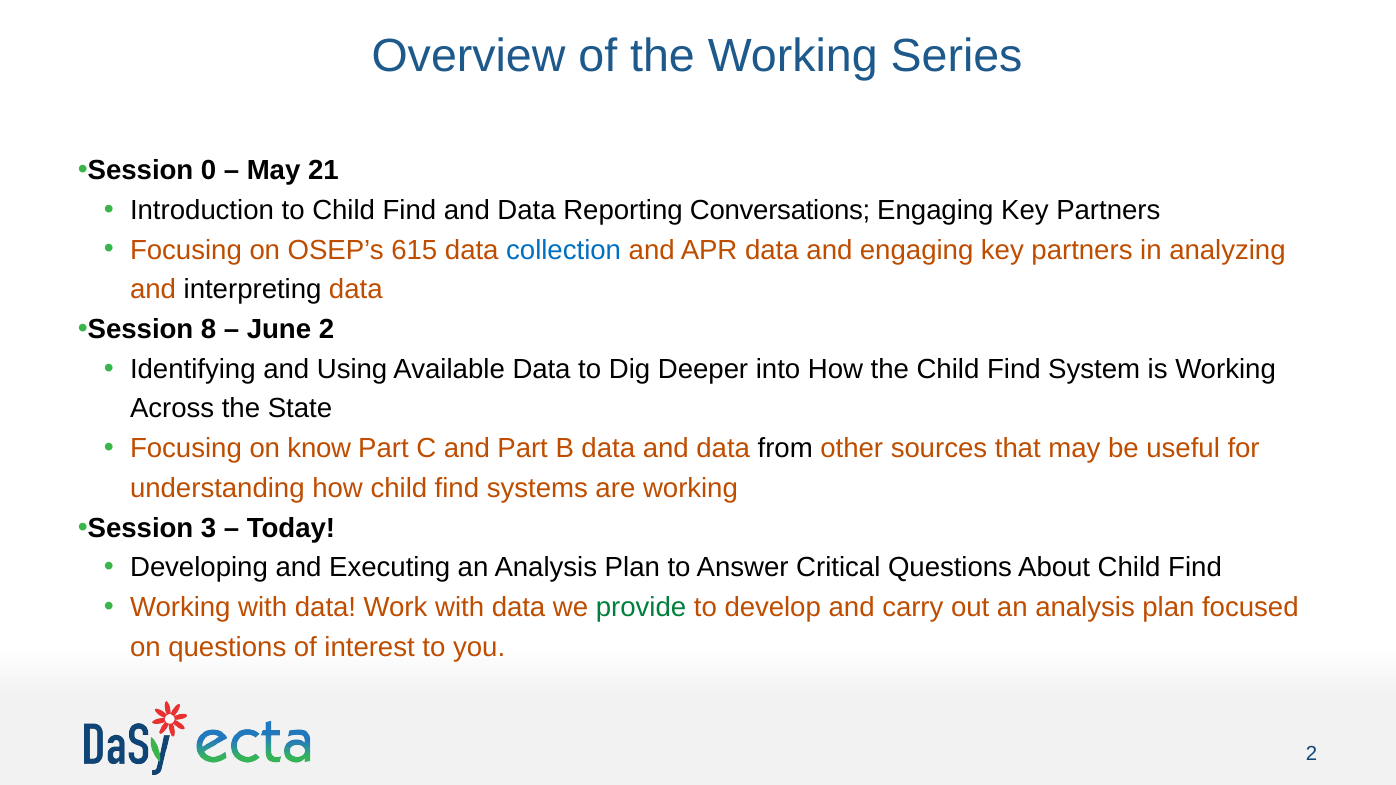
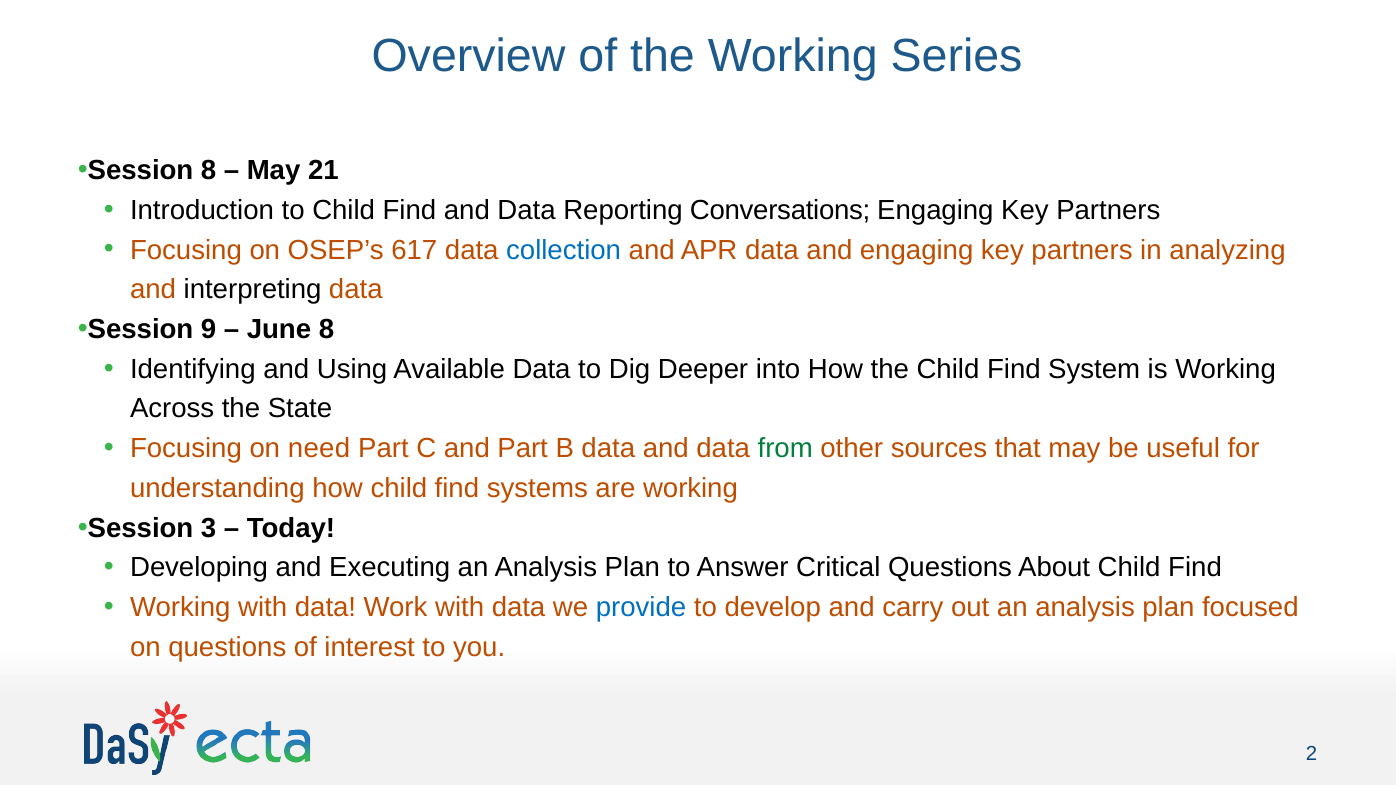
Session 0: 0 -> 8
615: 615 -> 617
8: 8 -> 9
June 2: 2 -> 8
know: know -> need
from colour: black -> green
provide colour: green -> blue
